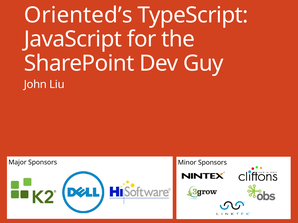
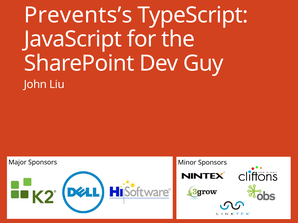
Oriented’s: Oriented’s -> Prevents’s
